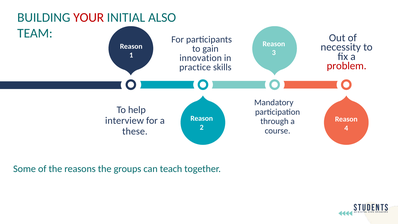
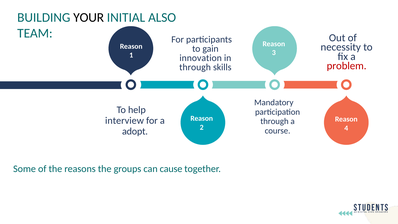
YOUR at (89, 17) colour: red -> black
practice at (195, 67): practice -> through
these: these -> adopt
teach: teach -> cause
